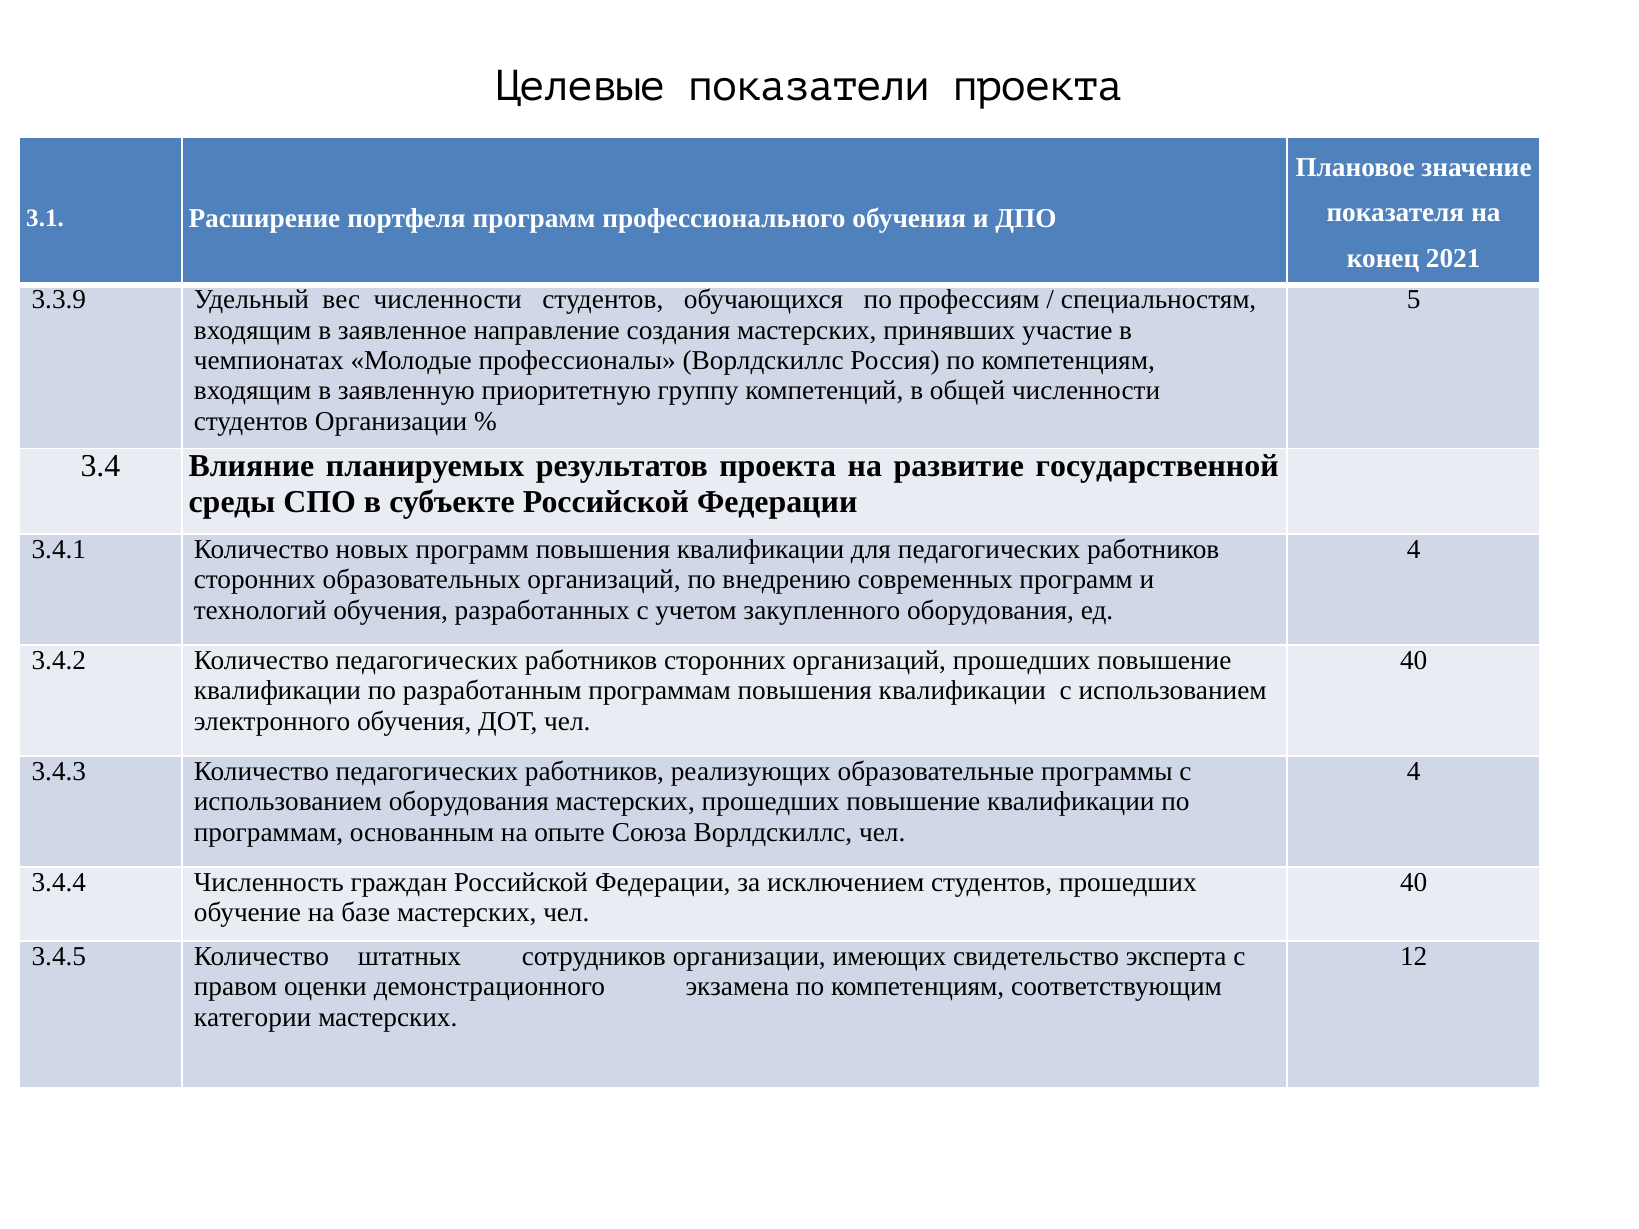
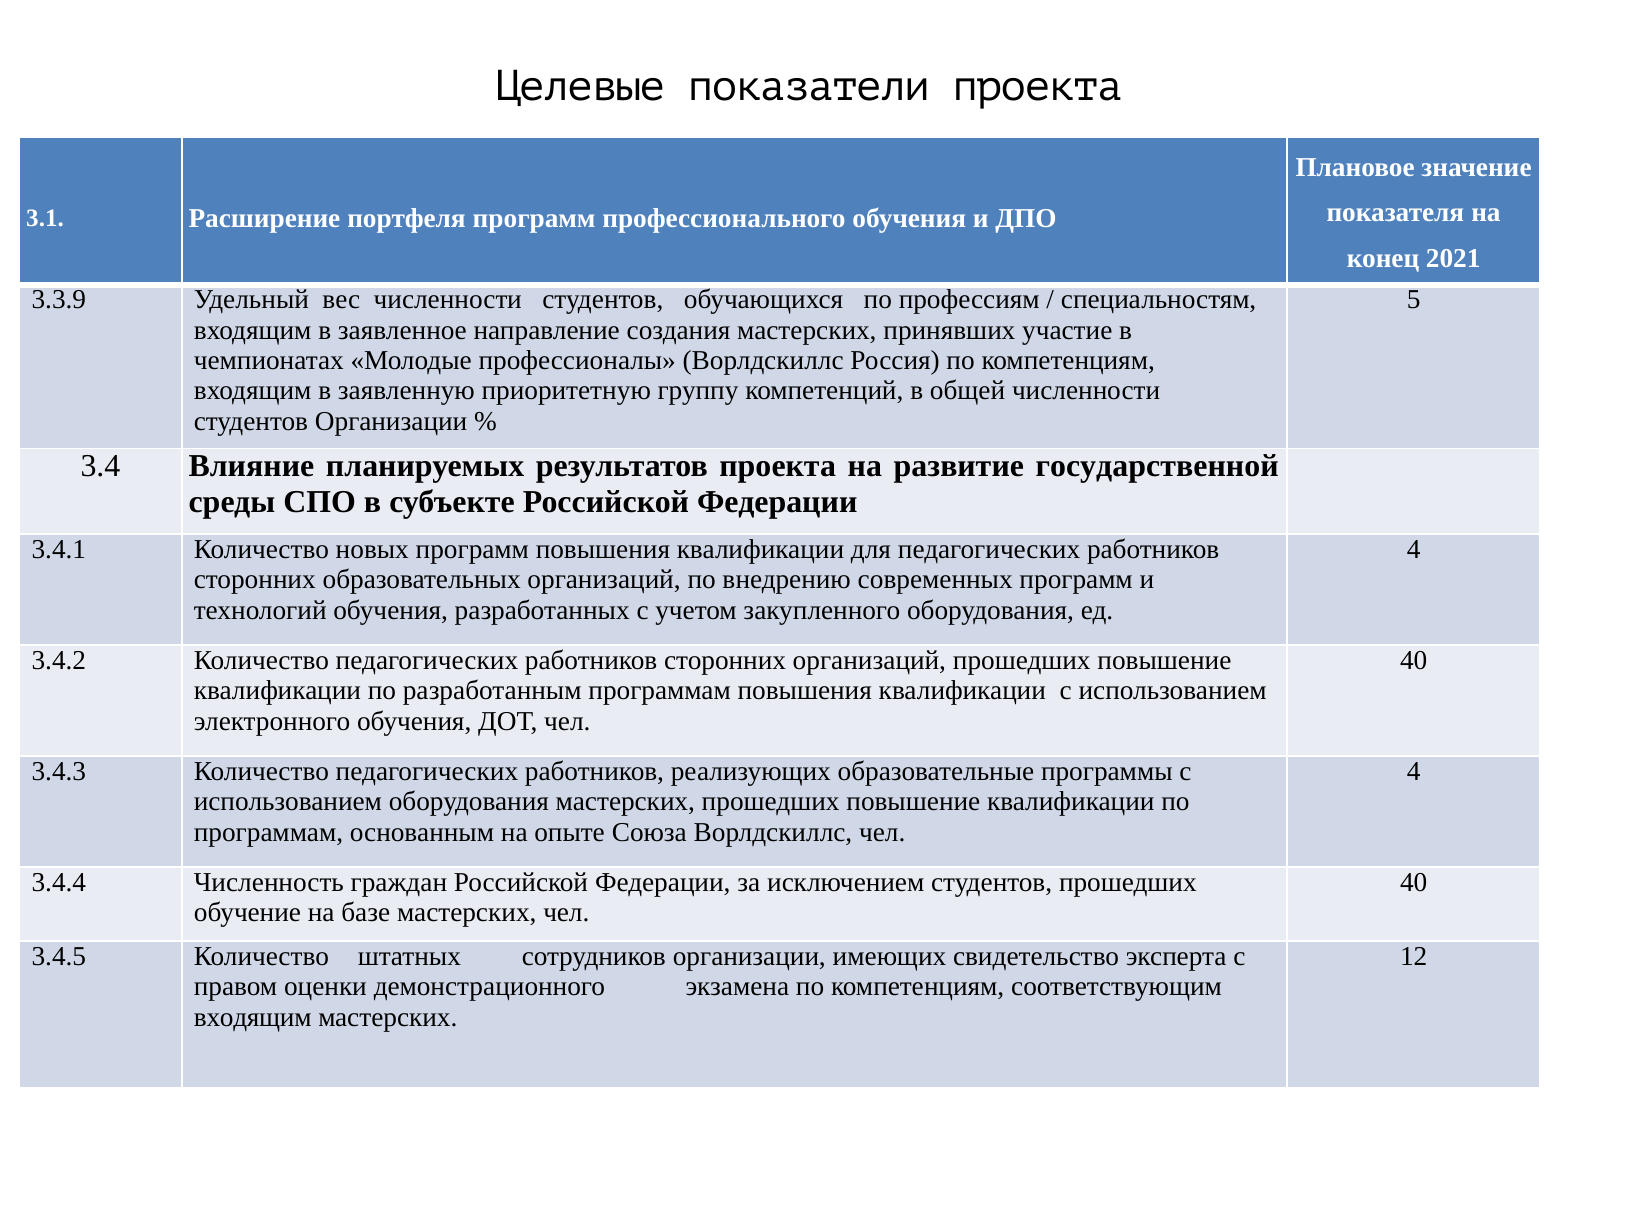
категории at (253, 1017): категории -> входящим
